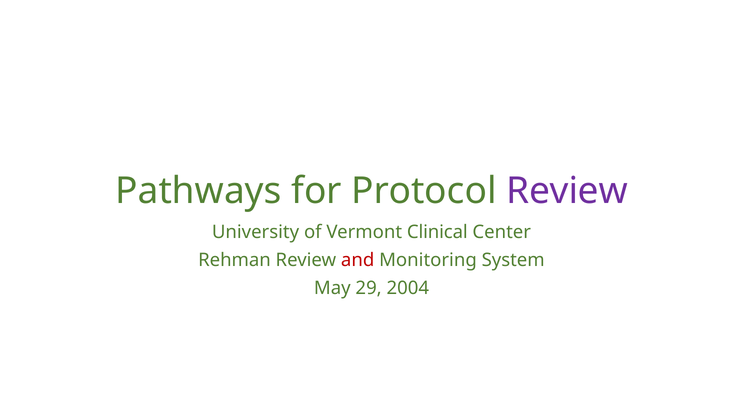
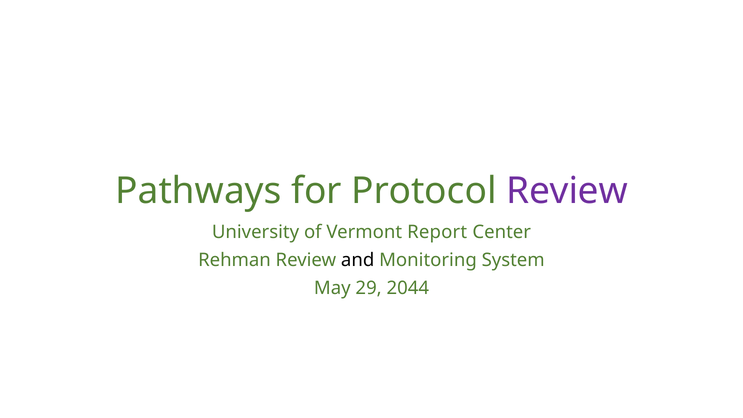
Clinical: Clinical -> Report
and colour: red -> black
2004: 2004 -> 2044
